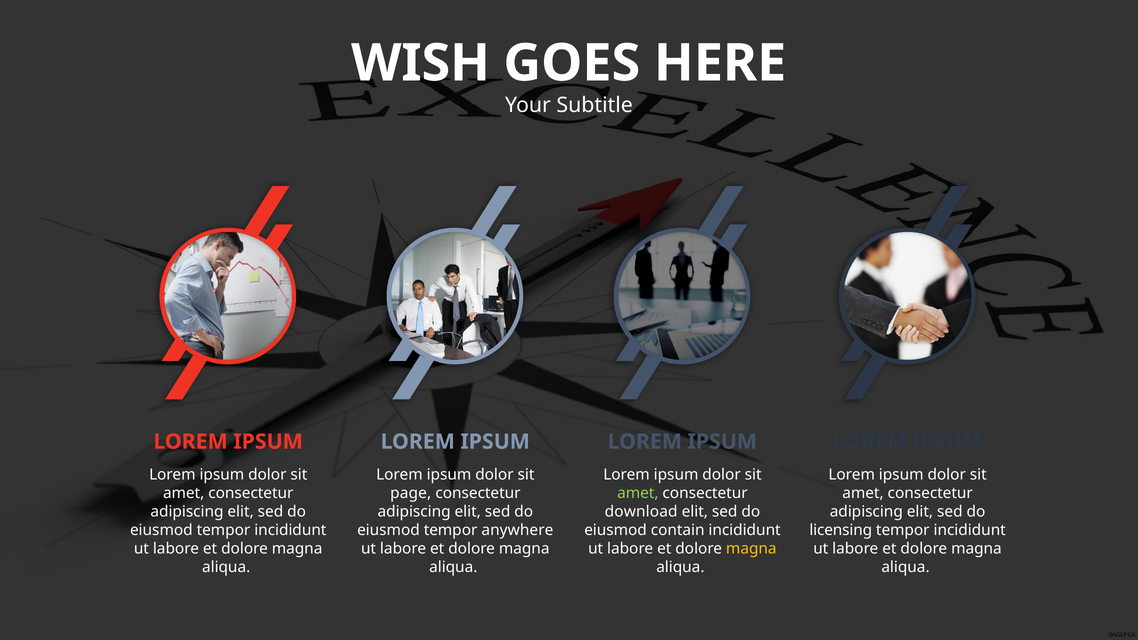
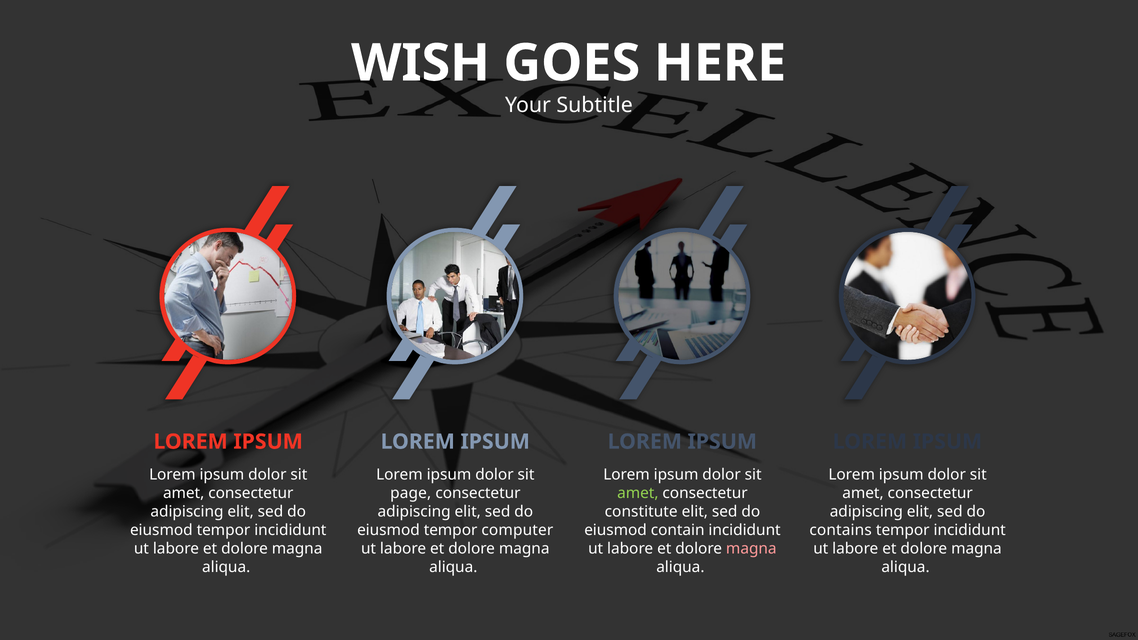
download: download -> constitute
anywhere: anywhere -> computer
licensing: licensing -> contains
magna at (751, 549) colour: yellow -> pink
